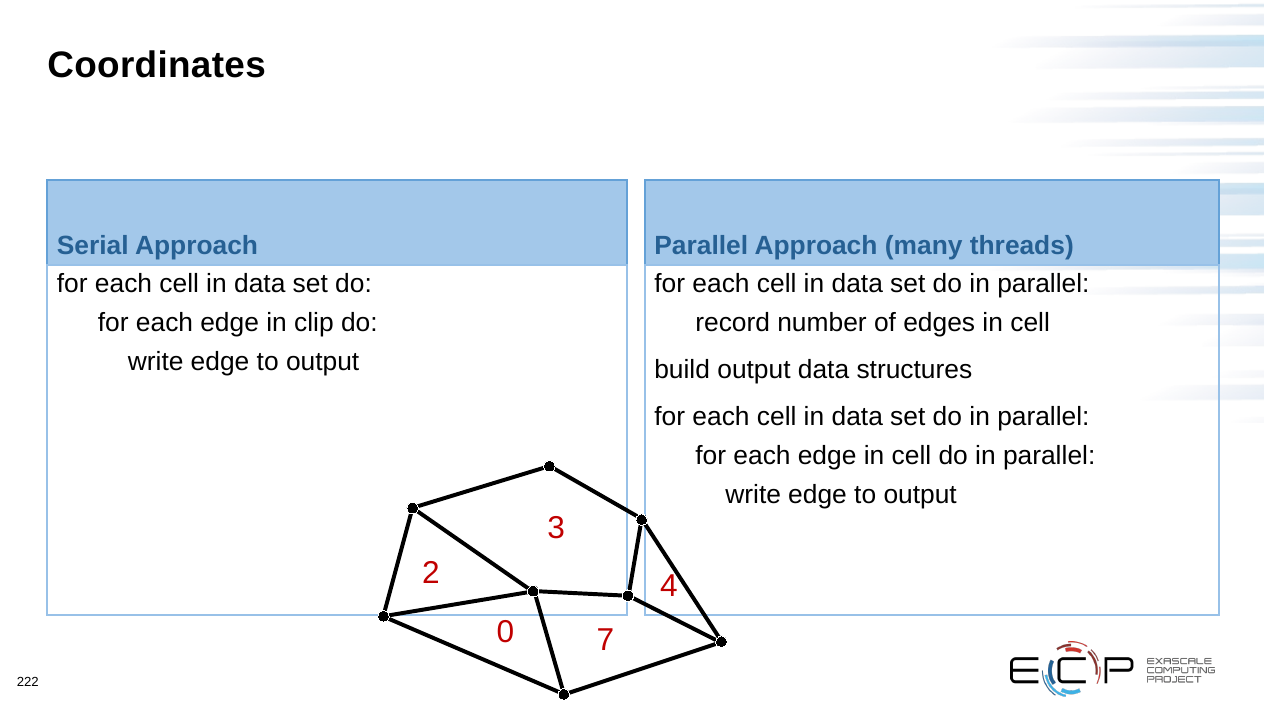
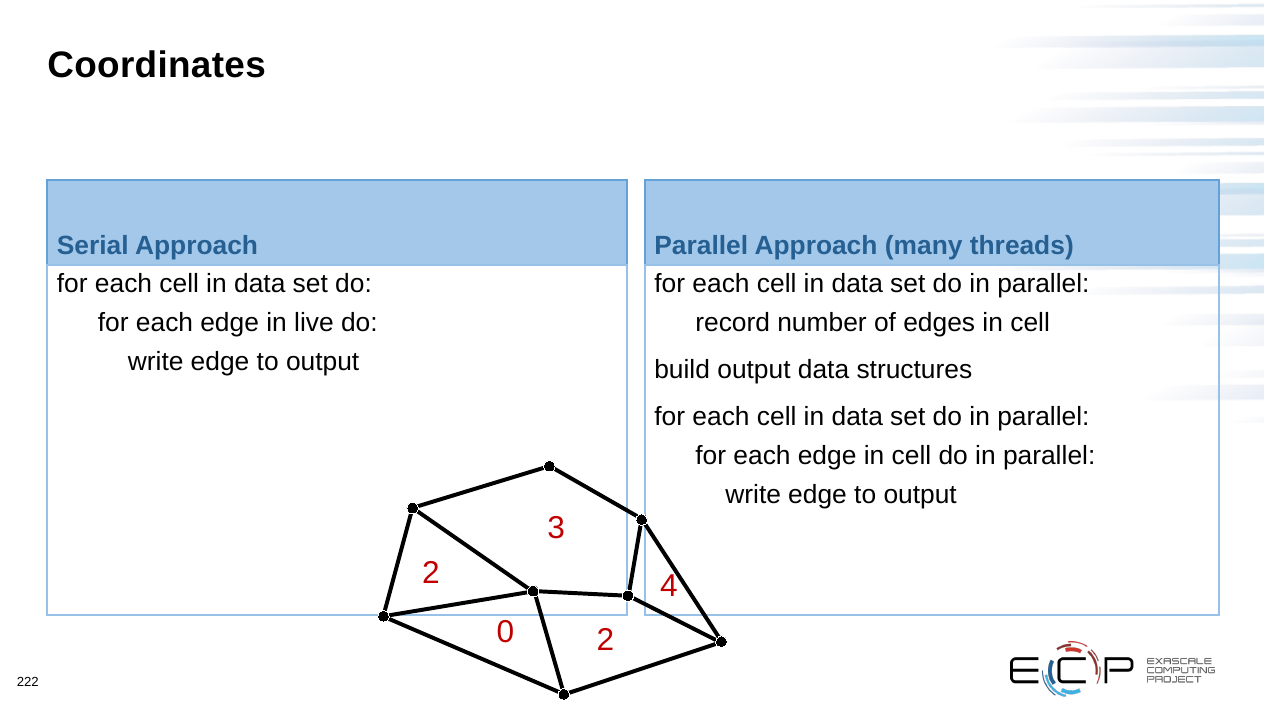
clip: clip -> live
0 7: 7 -> 2
